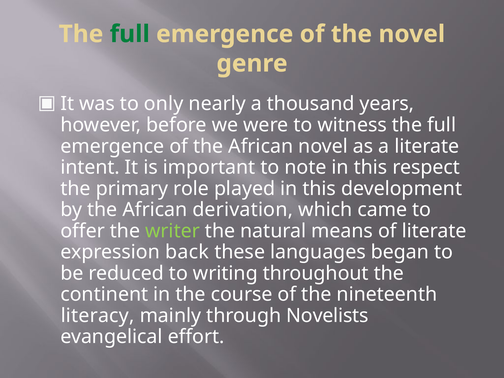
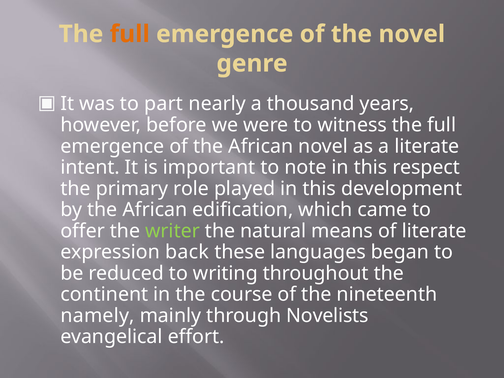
full at (130, 34) colour: green -> orange
only: only -> part
derivation: derivation -> edification
literacy: literacy -> namely
